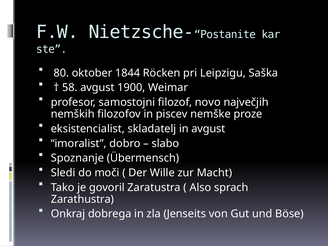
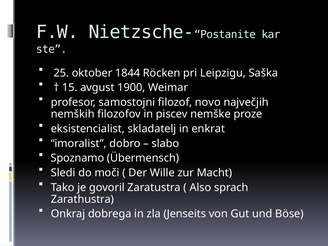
80: 80 -> 25
58: 58 -> 15
in avgust: avgust -> enkrat
Spoznanje: Spoznanje -> Spoznamo
